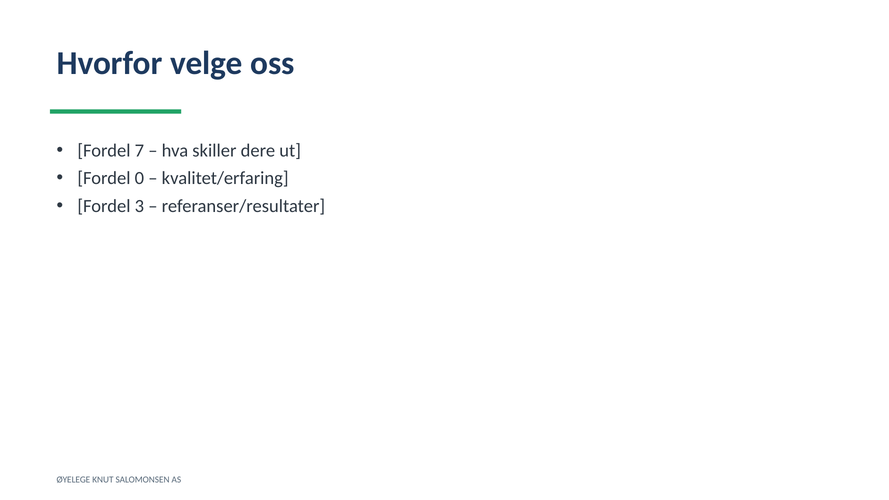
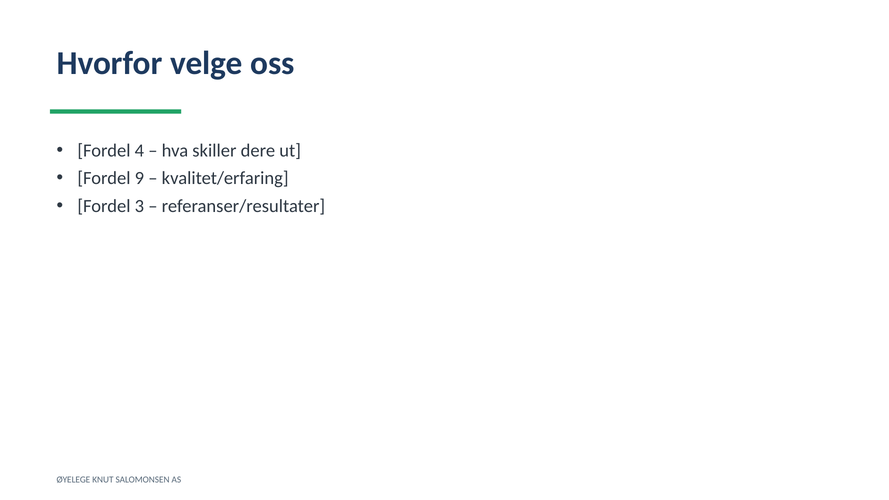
7: 7 -> 4
0: 0 -> 9
